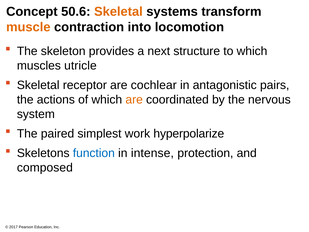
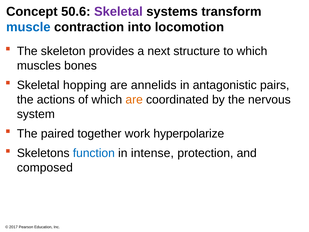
Skeletal at (118, 12) colour: orange -> purple
muscle colour: orange -> blue
utricle: utricle -> bones
receptor: receptor -> hopping
cochlear: cochlear -> annelids
simplest: simplest -> together
